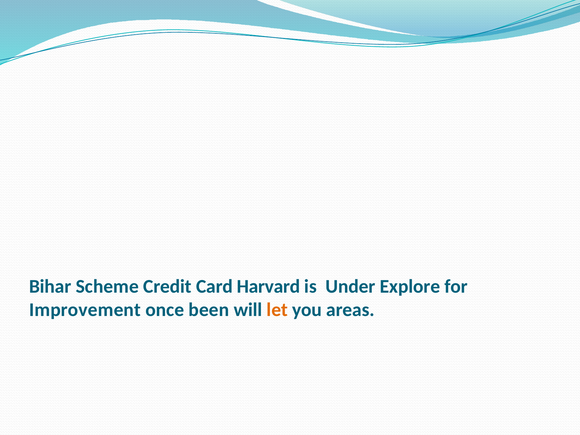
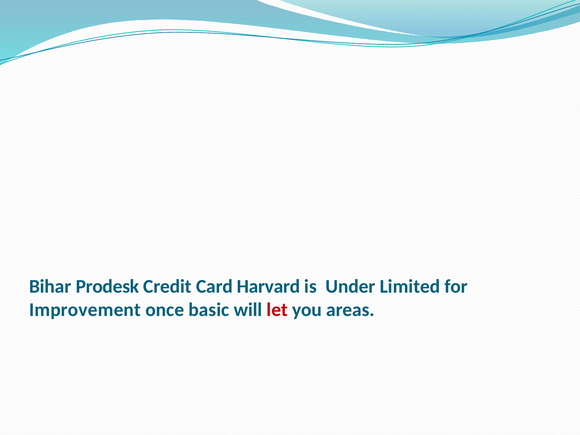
Scheme: Scheme -> Prodesk
Explore: Explore -> Limited
been: been -> basic
let colour: orange -> red
